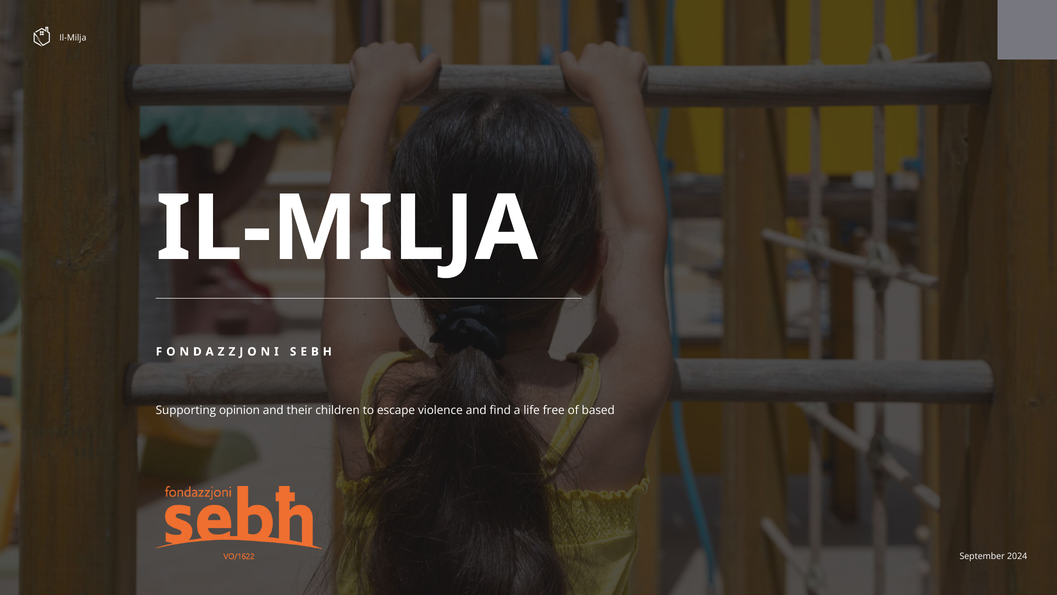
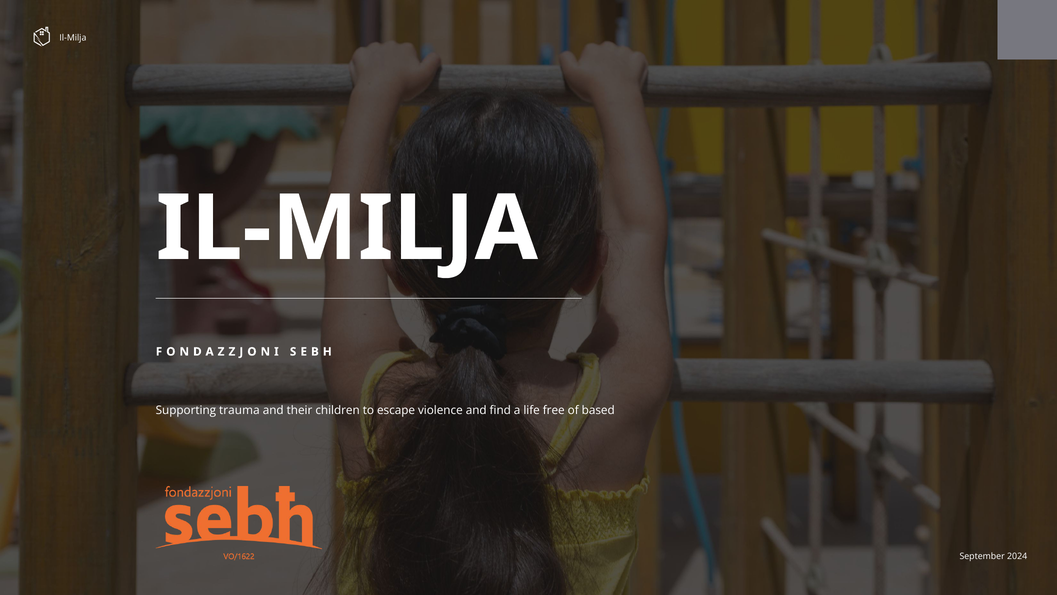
opinion: opinion -> trauma
